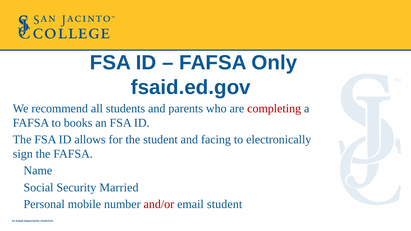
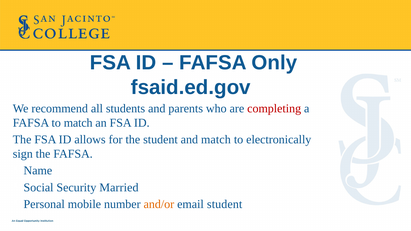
to books: books -> match
and facing: facing -> match
and/or colour: red -> orange
